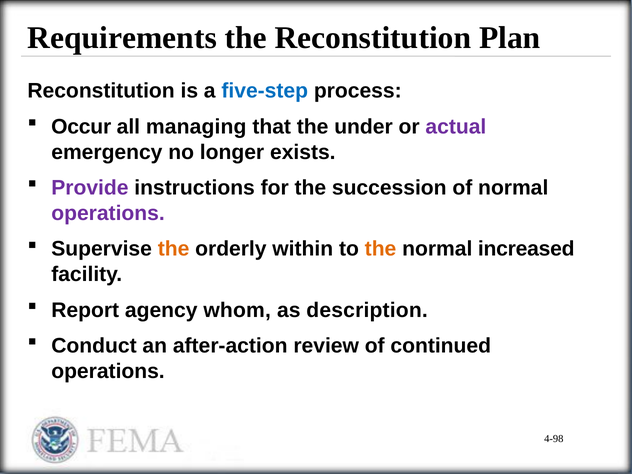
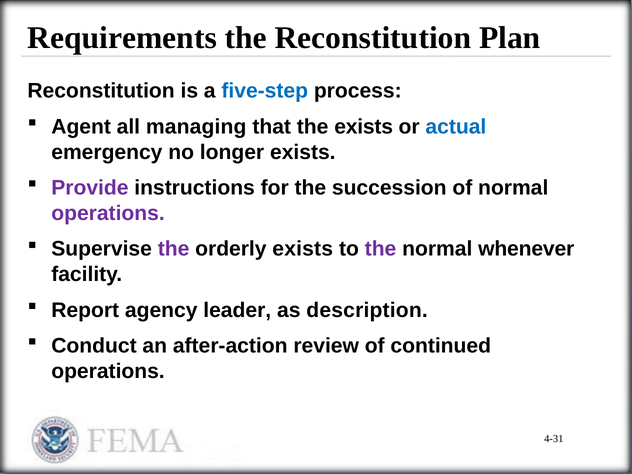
Occur: Occur -> Agent
the under: under -> exists
actual colour: purple -> blue
the at (174, 249) colour: orange -> purple
orderly within: within -> exists
the at (381, 249) colour: orange -> purple
increased: increased -> whenever
whom: whom -> leader
4-98: 4-98 -> 4-31
